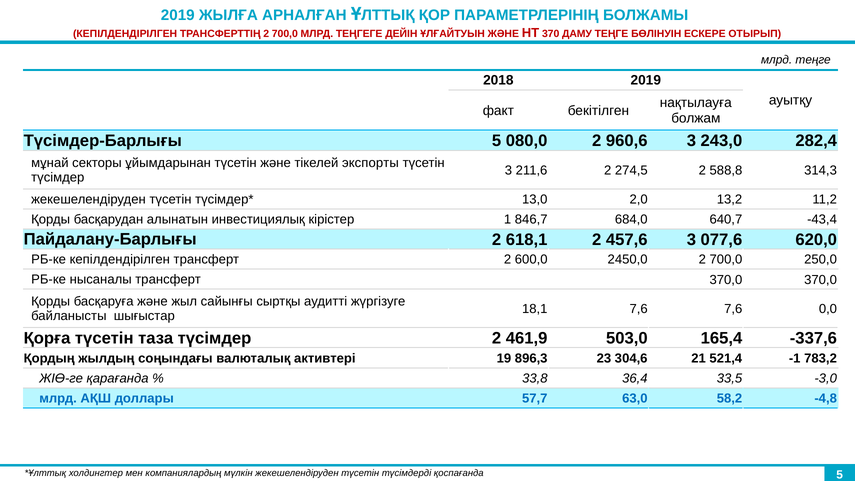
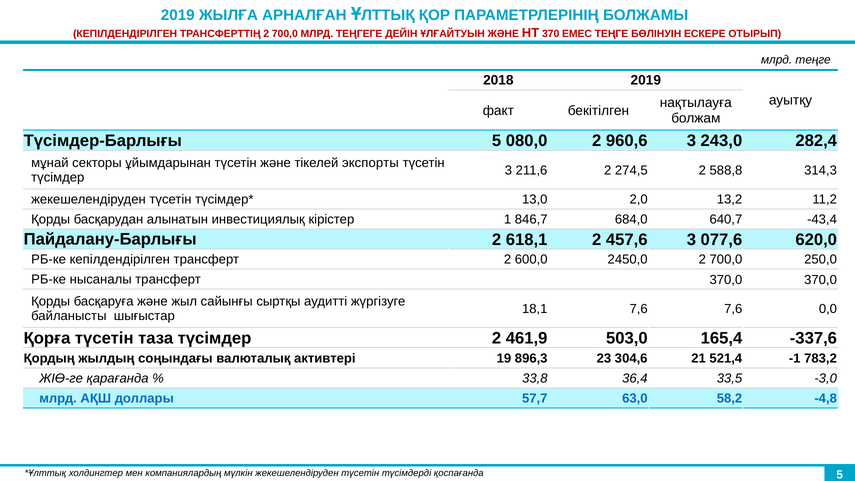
ДАМУ: ДАМУ -> ЕМЕС
